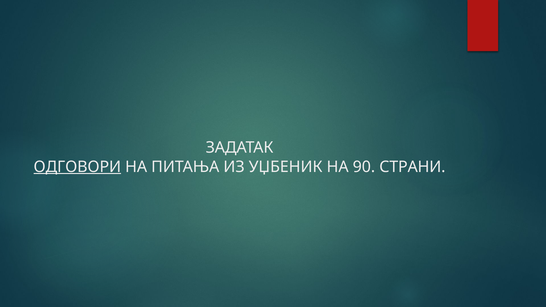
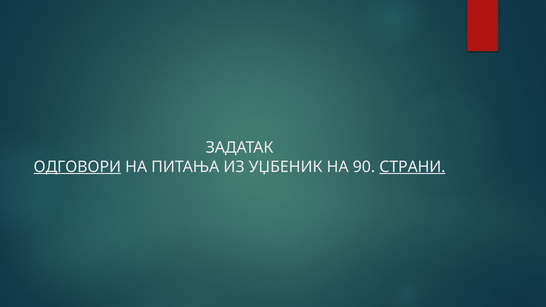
СТРАНИ underline: none -> present
